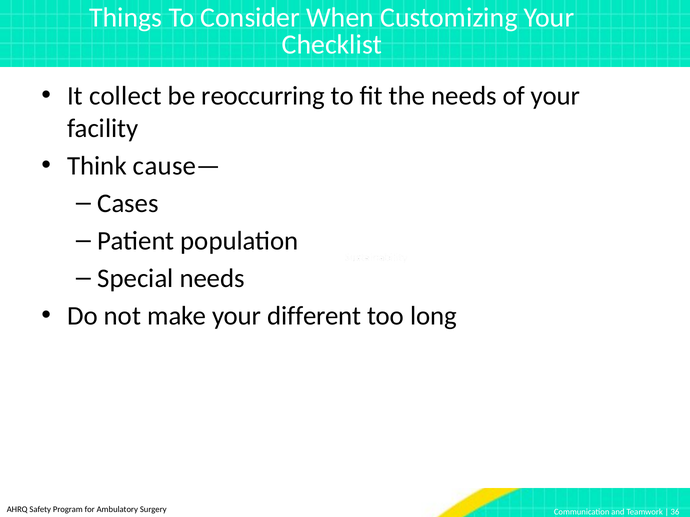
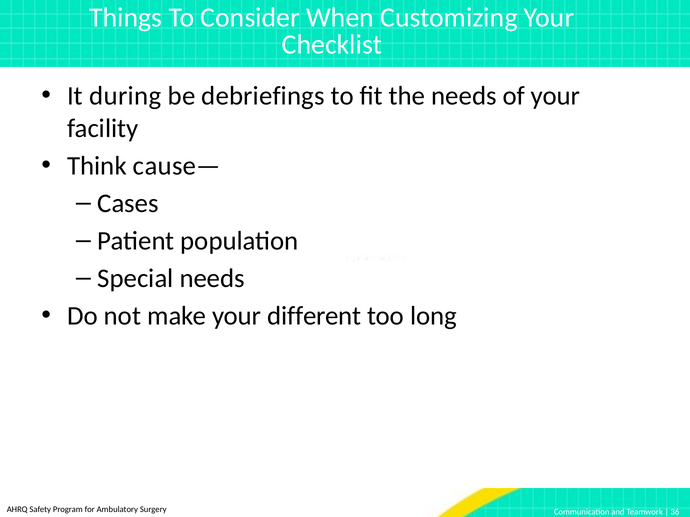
collect: collect -> during
reoccurring: reoccurring -> debriefings
